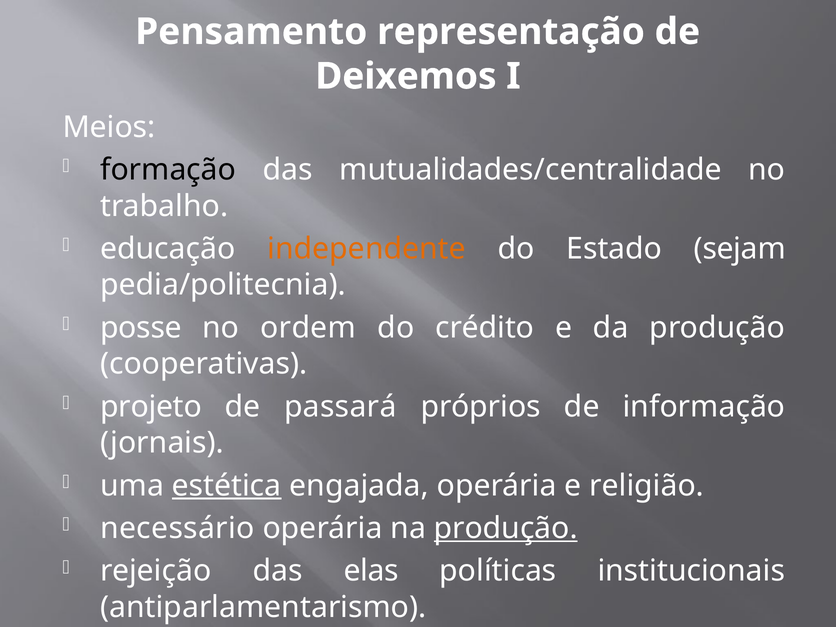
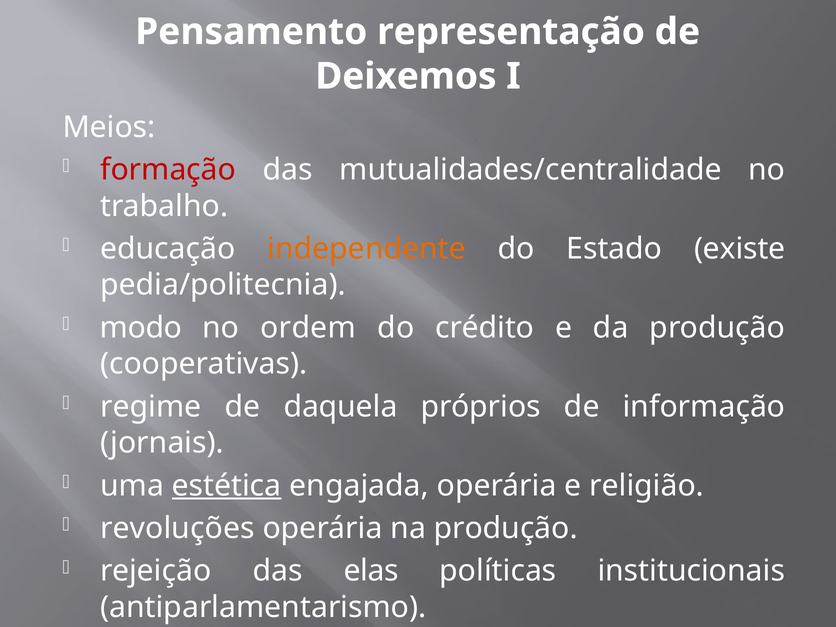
formação colour: black -> red
sejam: sejam -> existe
posse: posse -> modo
projeto: projeto -> regime
passará: passará -> daquela
necessário: necessário -> revoluções
produção at (506, 528) underline: present -> none
